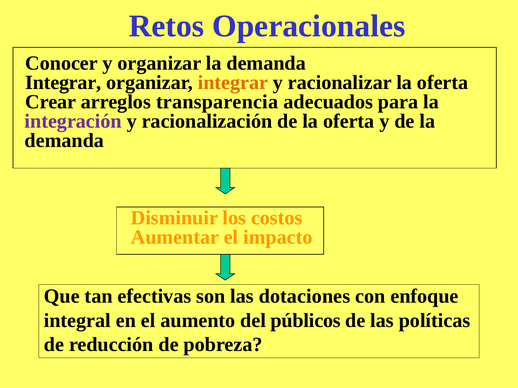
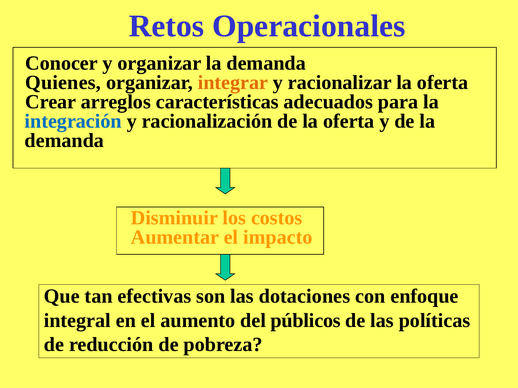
Integrar at (63, 83): Integrar -> Quienes
transparencia: transparencia -> características
integración colour: purple -> blue
